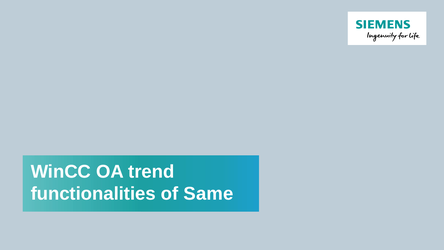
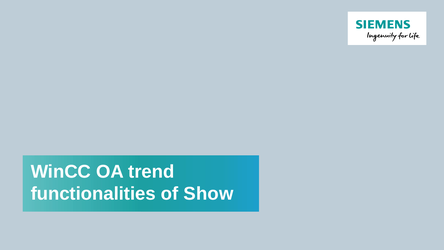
Same: Same -> Show
